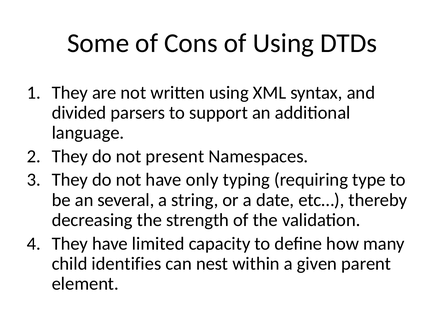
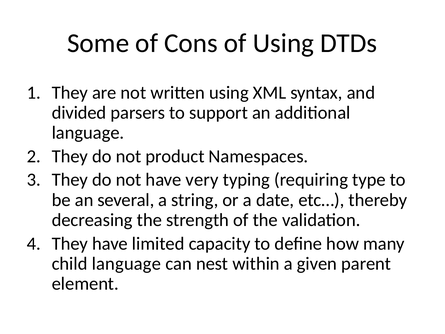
present: present -> product
only: only -> very
child identifies: identifies -> language
